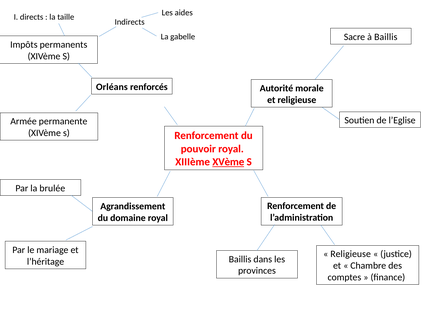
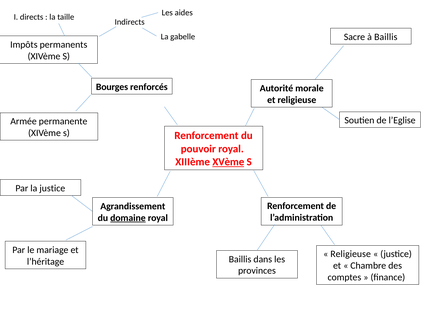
Orléans: Orléans -> Bourges
la brulée: brulée -> justice
domaine underline: none -> present
